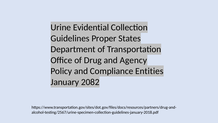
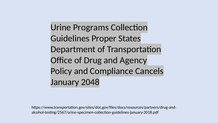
Evidential: Evidential -> Programs
Entities: Entities -> Cancels
2082: 2082 -> 2048
